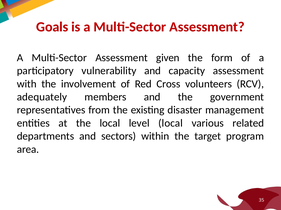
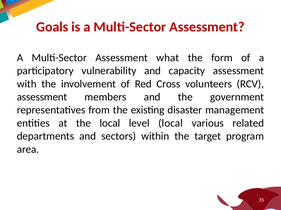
given: given -> what
adequately at (42, 97): adequately -> assessment
